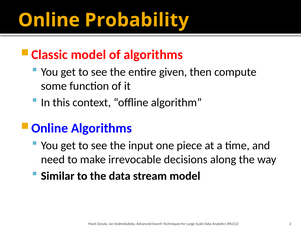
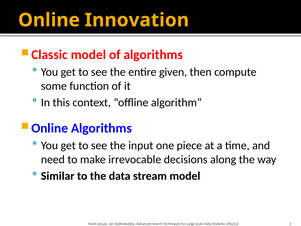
Probability: Probability -> Innovation
